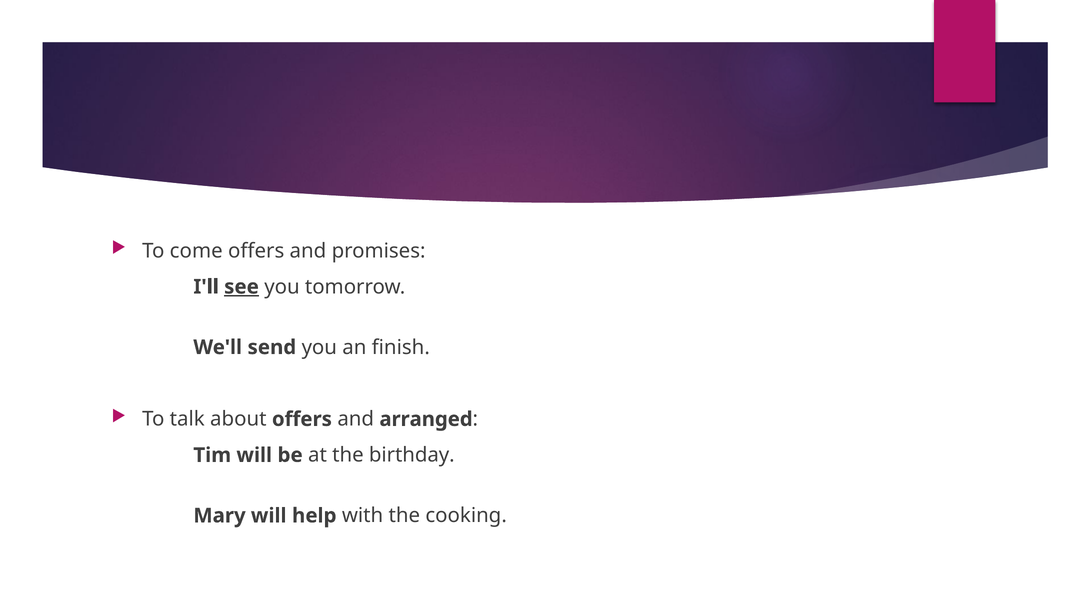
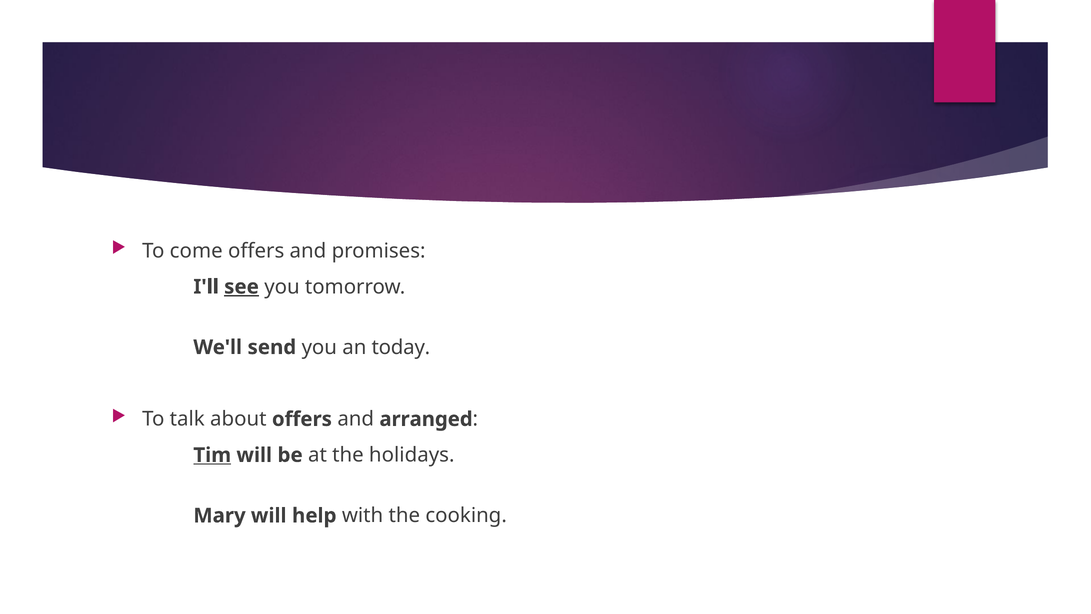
finish: finish -> today
Tim underline: none -> present
birthday: birthday -> holidays
